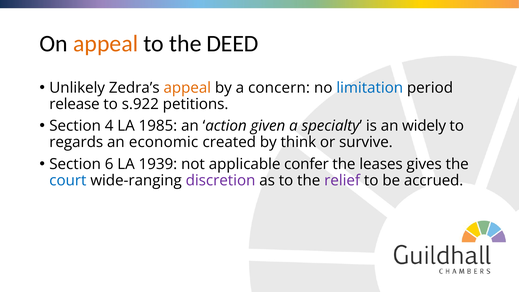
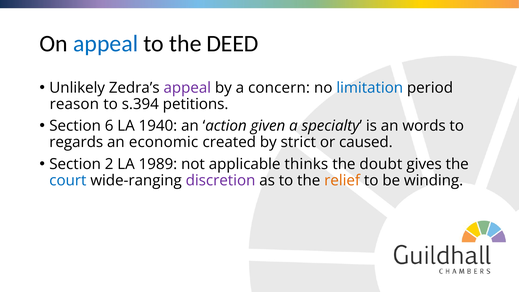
appeal at (106, 44) colour: orange -> blue
appeal at (187, 88) colour: orange -> purple
release: release -> reason
s.922: s.922 -> s.394
4: 4 -> 6
1985: 1985 -> 1940
widely: widely -> words
think: think -> strict
survive: survive -> caused
6: 6 -> 2
1939: 1939 -> 1989
confer: confer -> thinks
leases: leases -> doubt
relief colour: purple -> orange
accrued: accrued -> winding
